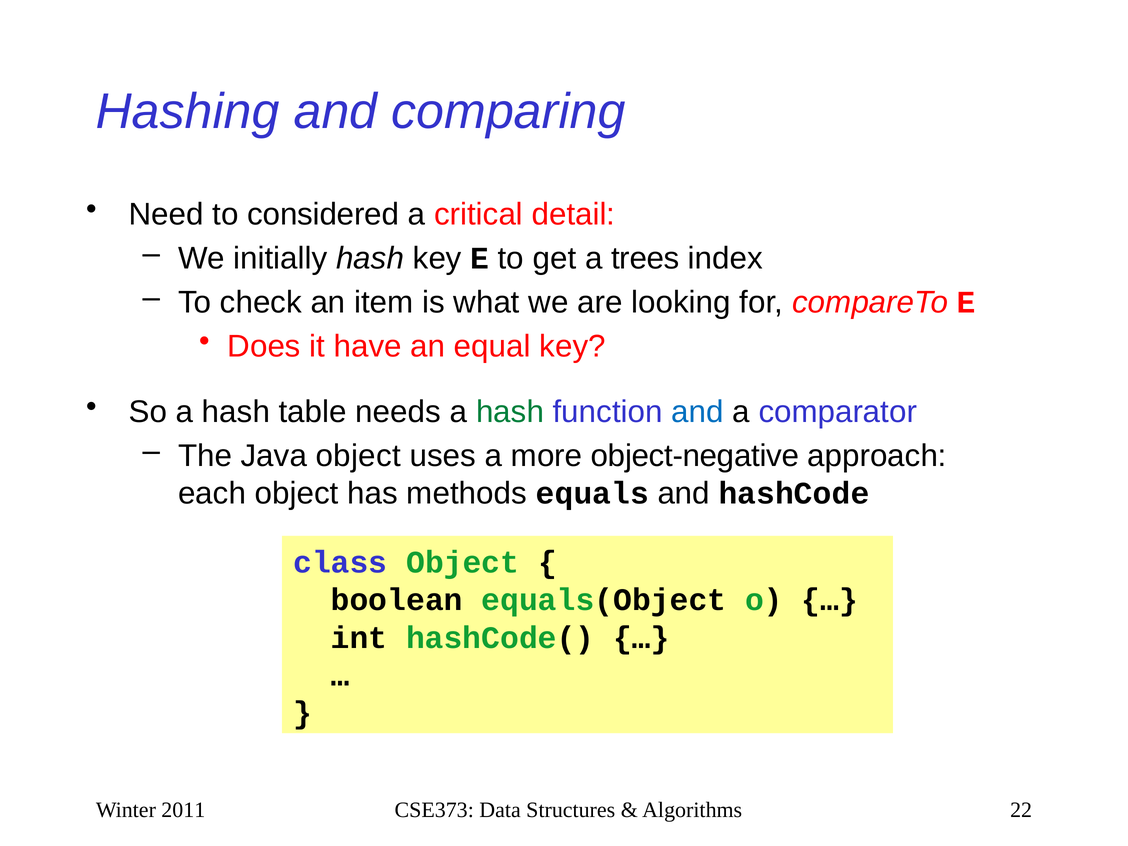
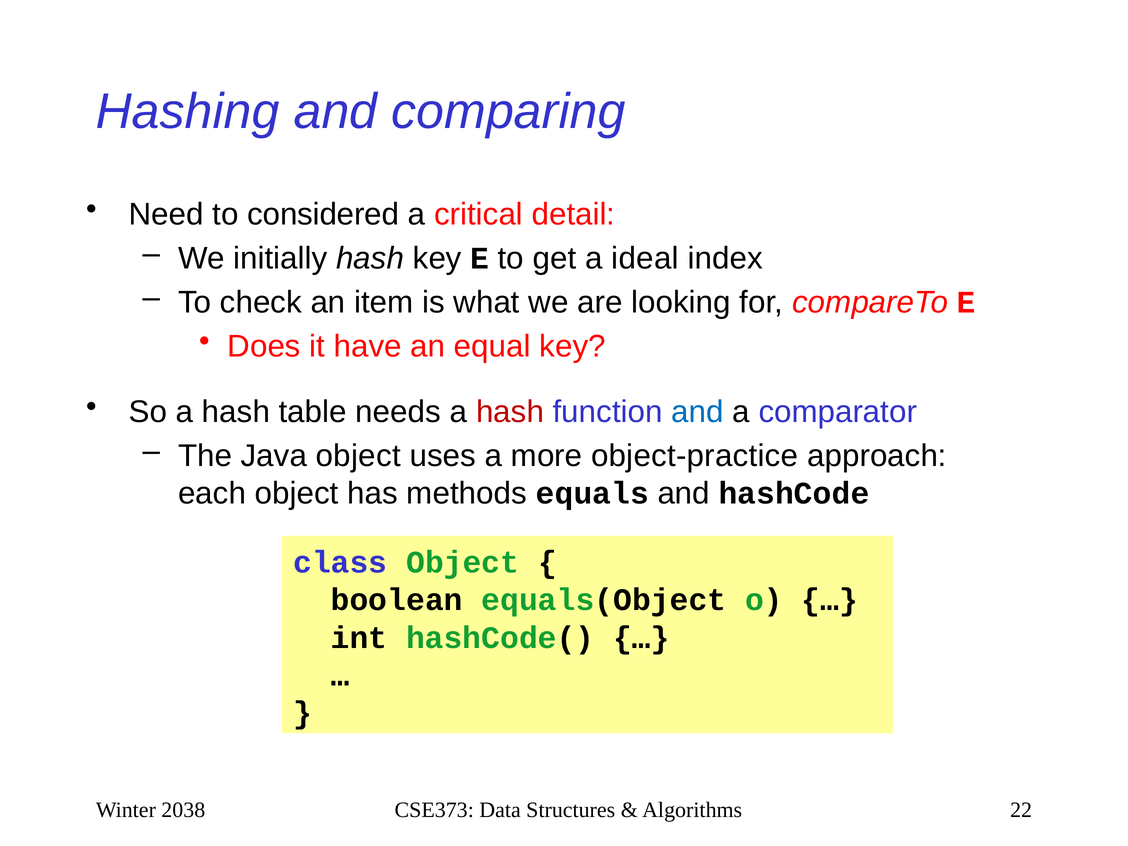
trees: trees -> ideal
hash at (510, 412) colour: green -> red
object-negative: object-negative -> object-practice
2011: 2011 -> 2038
